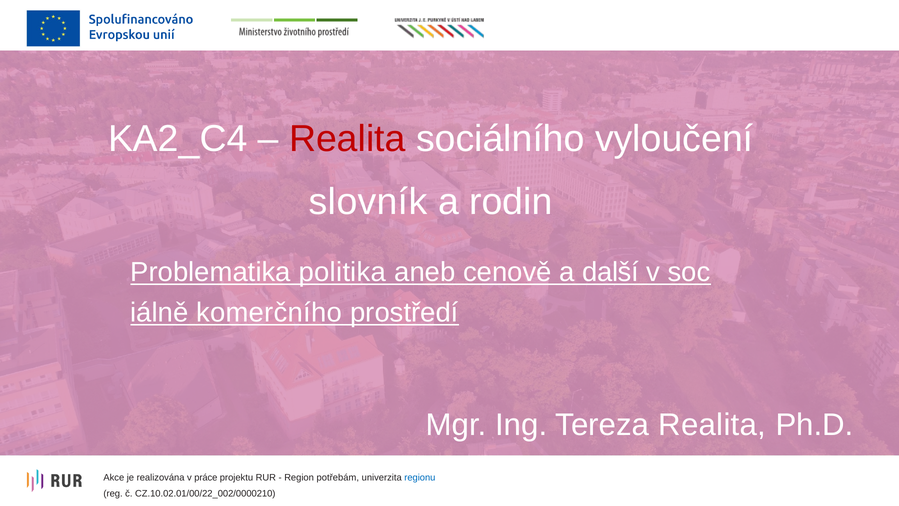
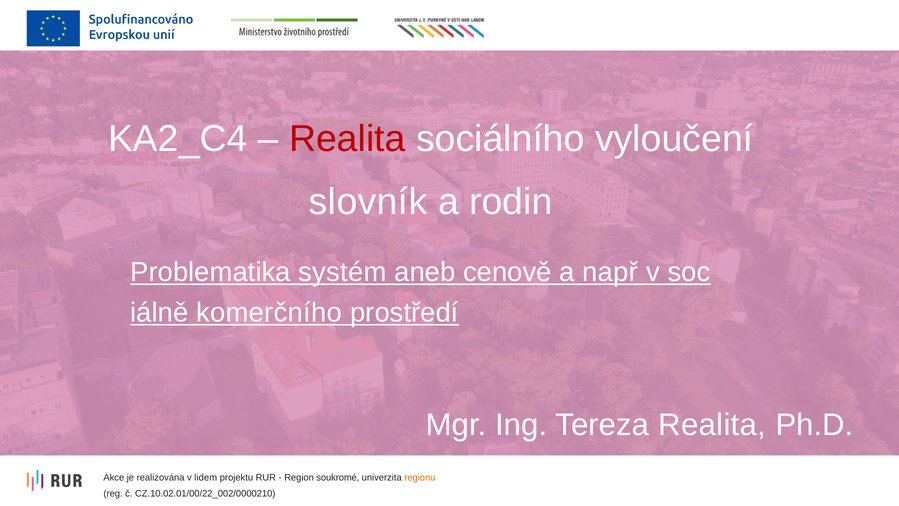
politika: politika -> systém
další: další -> např
práce: práce -> lidem
potřebám: potřebám -> soukromé
regionu colour: blue -> orange
